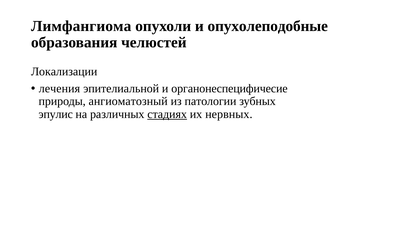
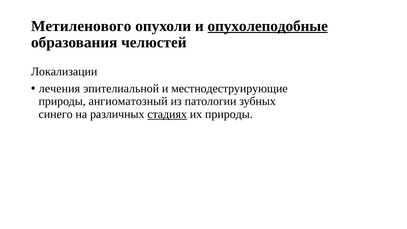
Лимфангиома: Лимфангиома -> Метиленового
опухолеподобные underline: none -> present
органонеспецифичесие: органонеспецифичесие -> местнодеструирующие
эпулис: эпулис -> синего
их нервных: нервных -> природы
